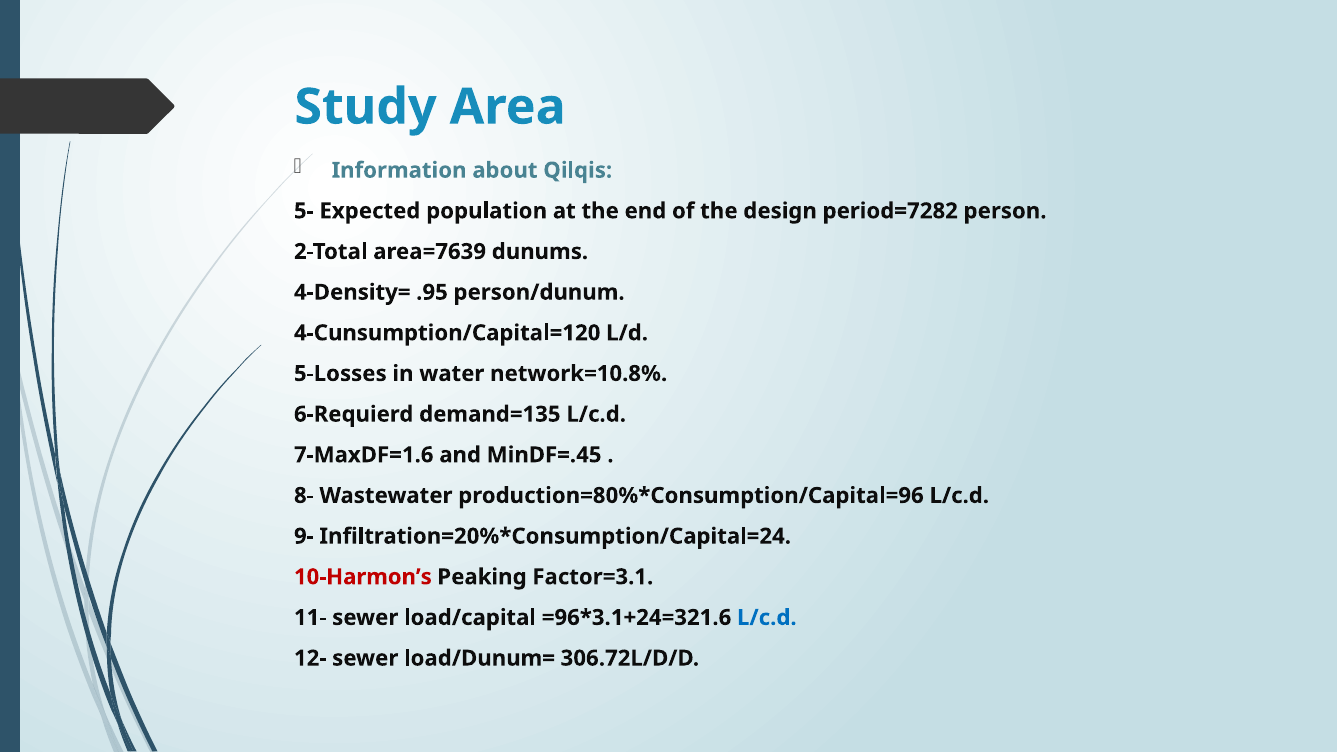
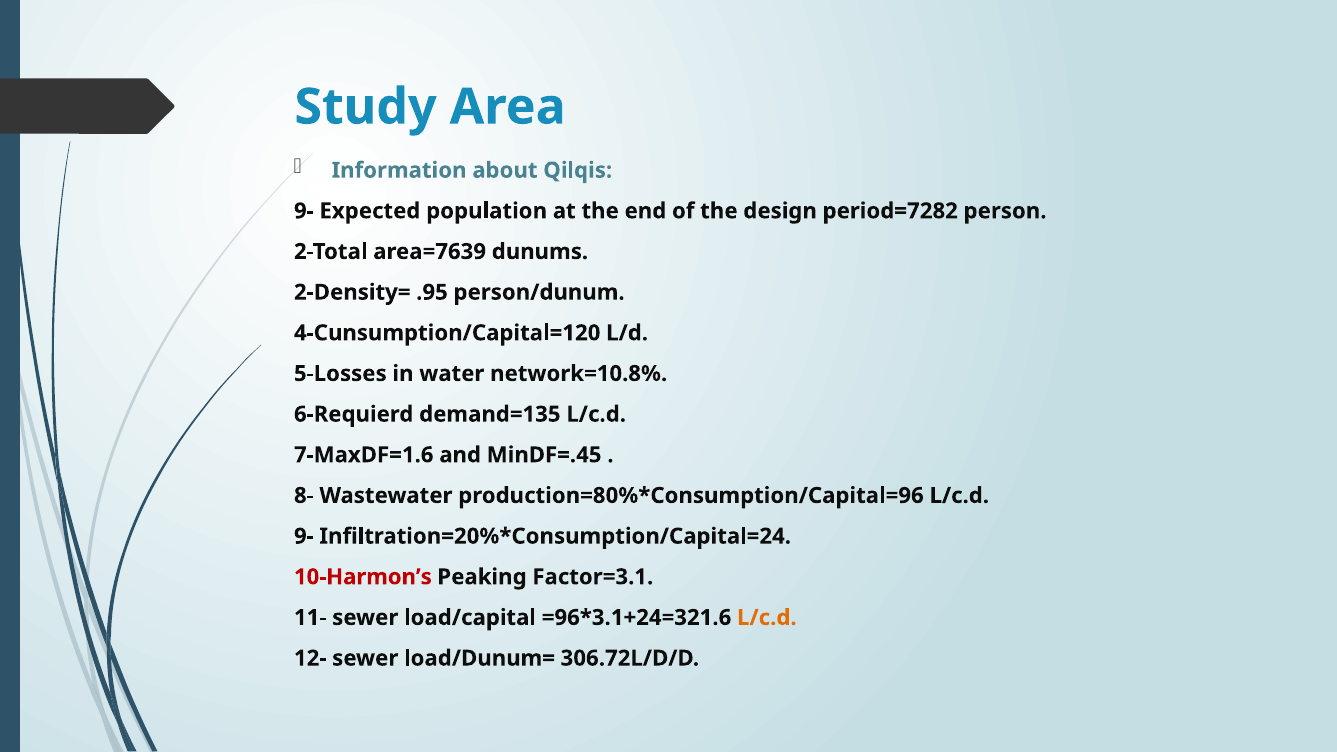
5- at (304, 211): 5- -> 9-
4-Density=: 4-Density= -> 2-Density=
L/c.d at (767, 618) colour: blue -> orange
